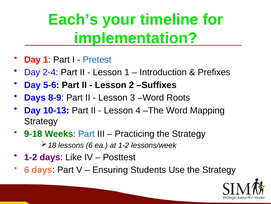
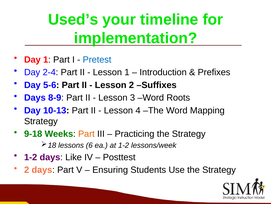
Each’s: Each’s -> Used’s
Part at (86, 133) colour: blue -> orange
6 at (27, 169): 6 -> 2
